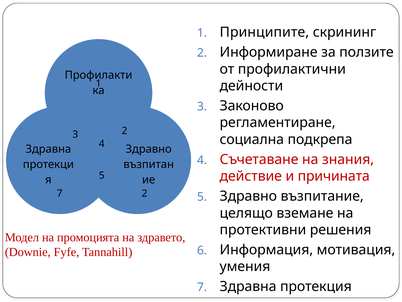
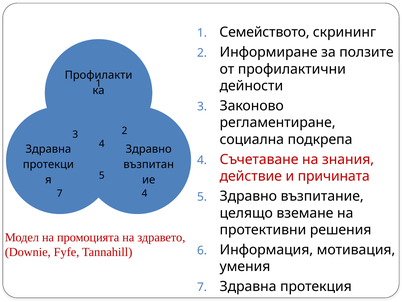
Принципите: Принципите -> Семейството
7 2: 2 -> 4
